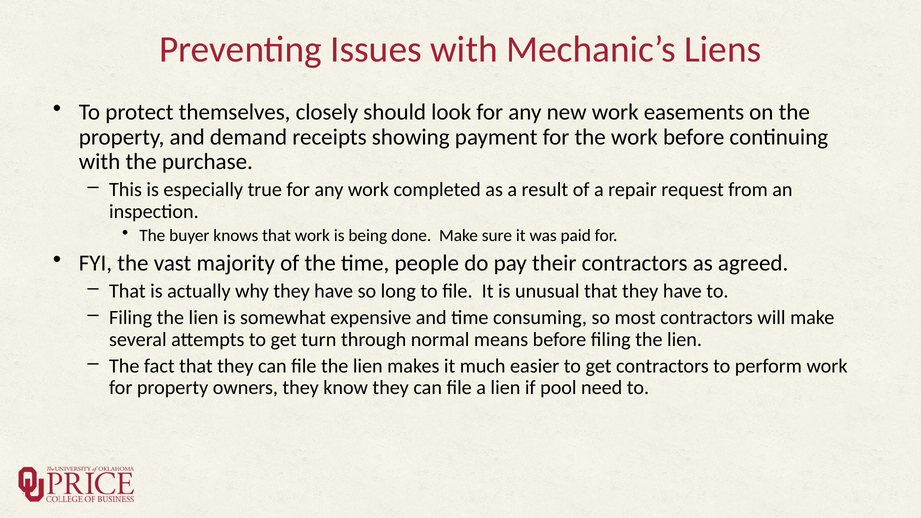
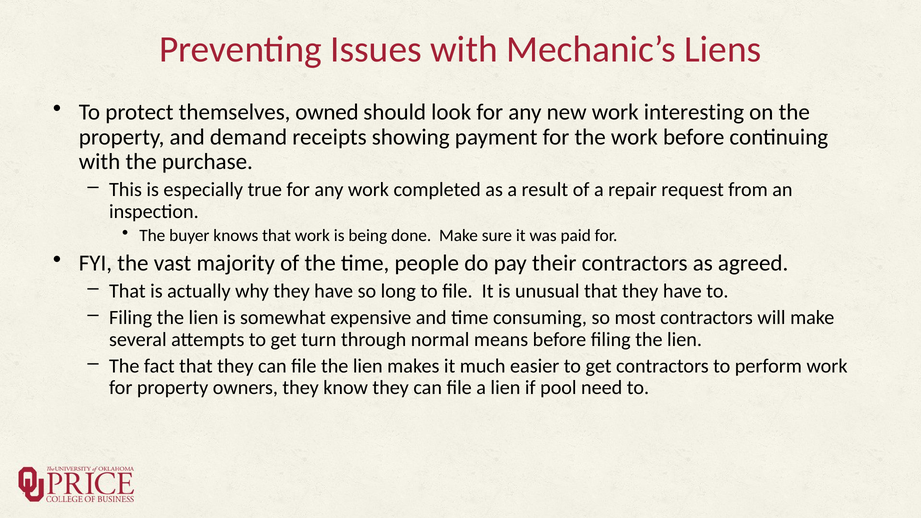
closely: closely -> owned
easements: easements -> interesting
